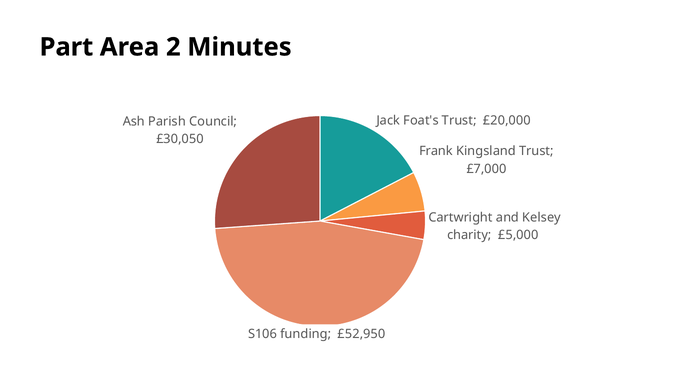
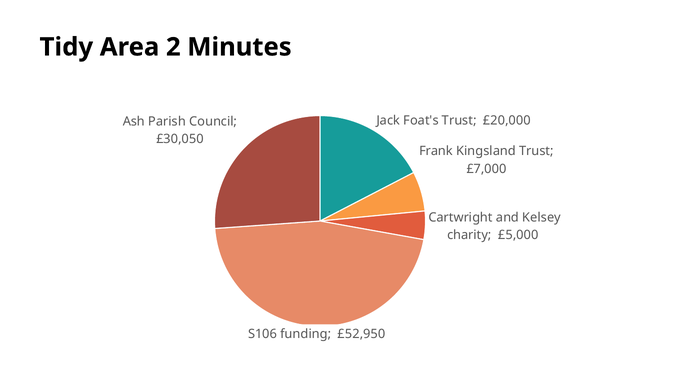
Part: Part -> Tidy
